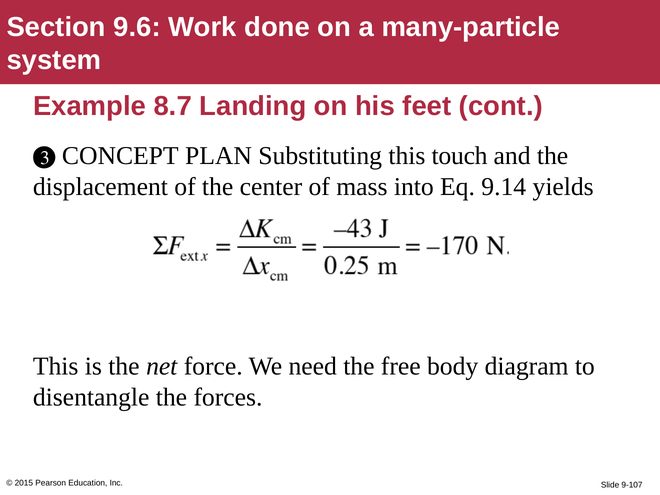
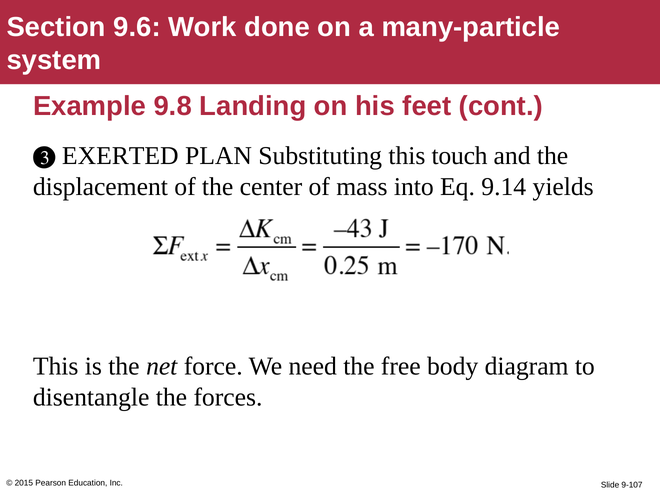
8.7: 8.7 -> 9.8
CONCEPT: CONCEPT -> EXERTED
